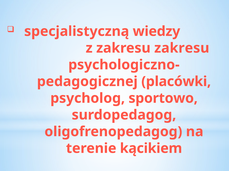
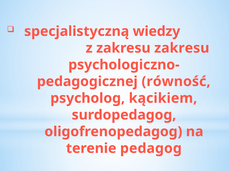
placówki: placówki -> równość
sportowo: sportowo -> kącikiem
kącikiem: kącikiem -> pedagog
